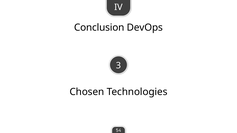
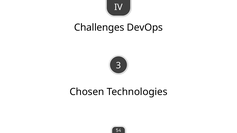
Conclusion: Conclusion -> Challenges
